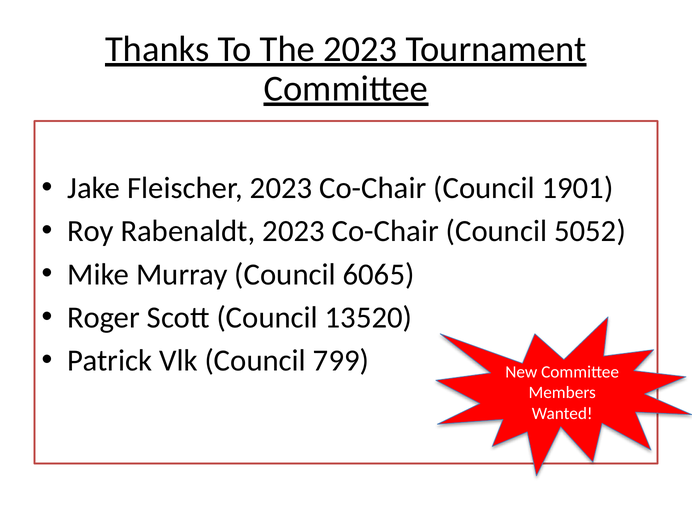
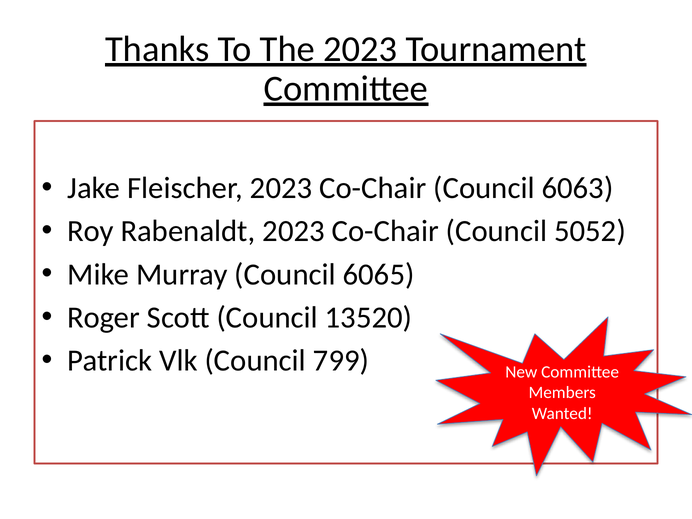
1901: 1901 -> 6063
